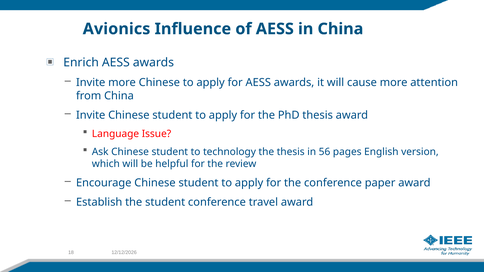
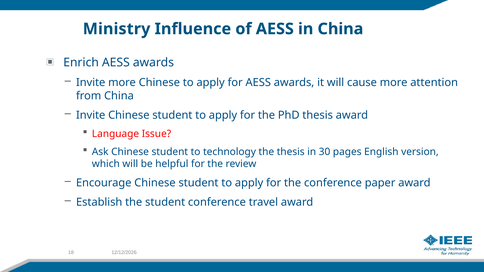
Avionics: Avionics -> Ministry
56: 56 -> 30
